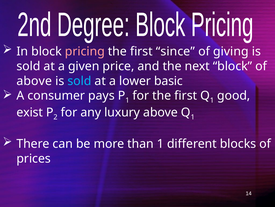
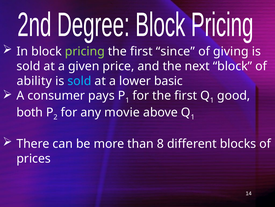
pricing colour: pink -> light green
above at (34, 81): above -> ability
exist: exist -> both
luxury: luxury -> movie
than 1: 1 -> 8
